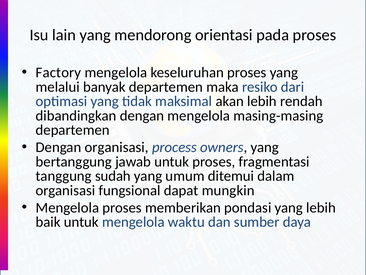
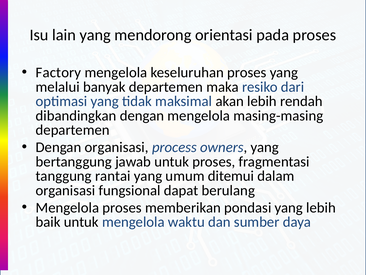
sudah: sudah -> rantai
mungkin: mungkin -> berulang
